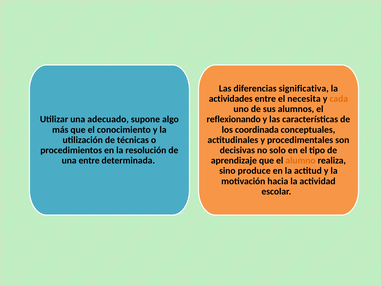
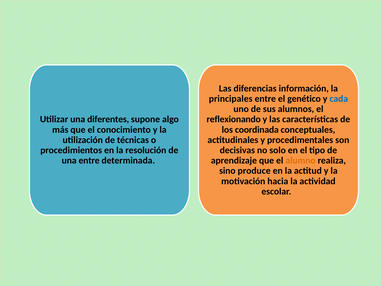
significativa: significativa -> información
actividades: actividades -> principales
necesita: necesita -> genético
cada colour: orange -> blue
adecuado: adecuado -> diferentes
